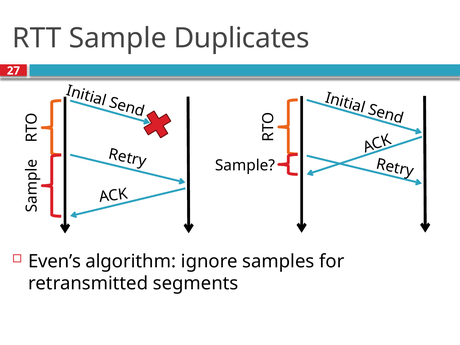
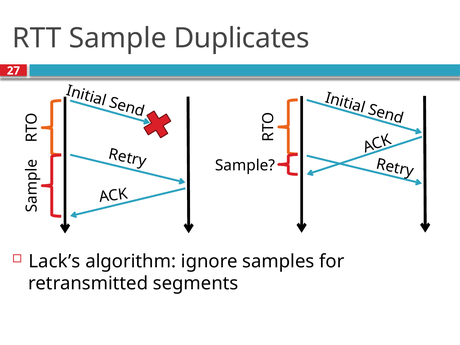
Even’s: Even’s -> Lack’s
